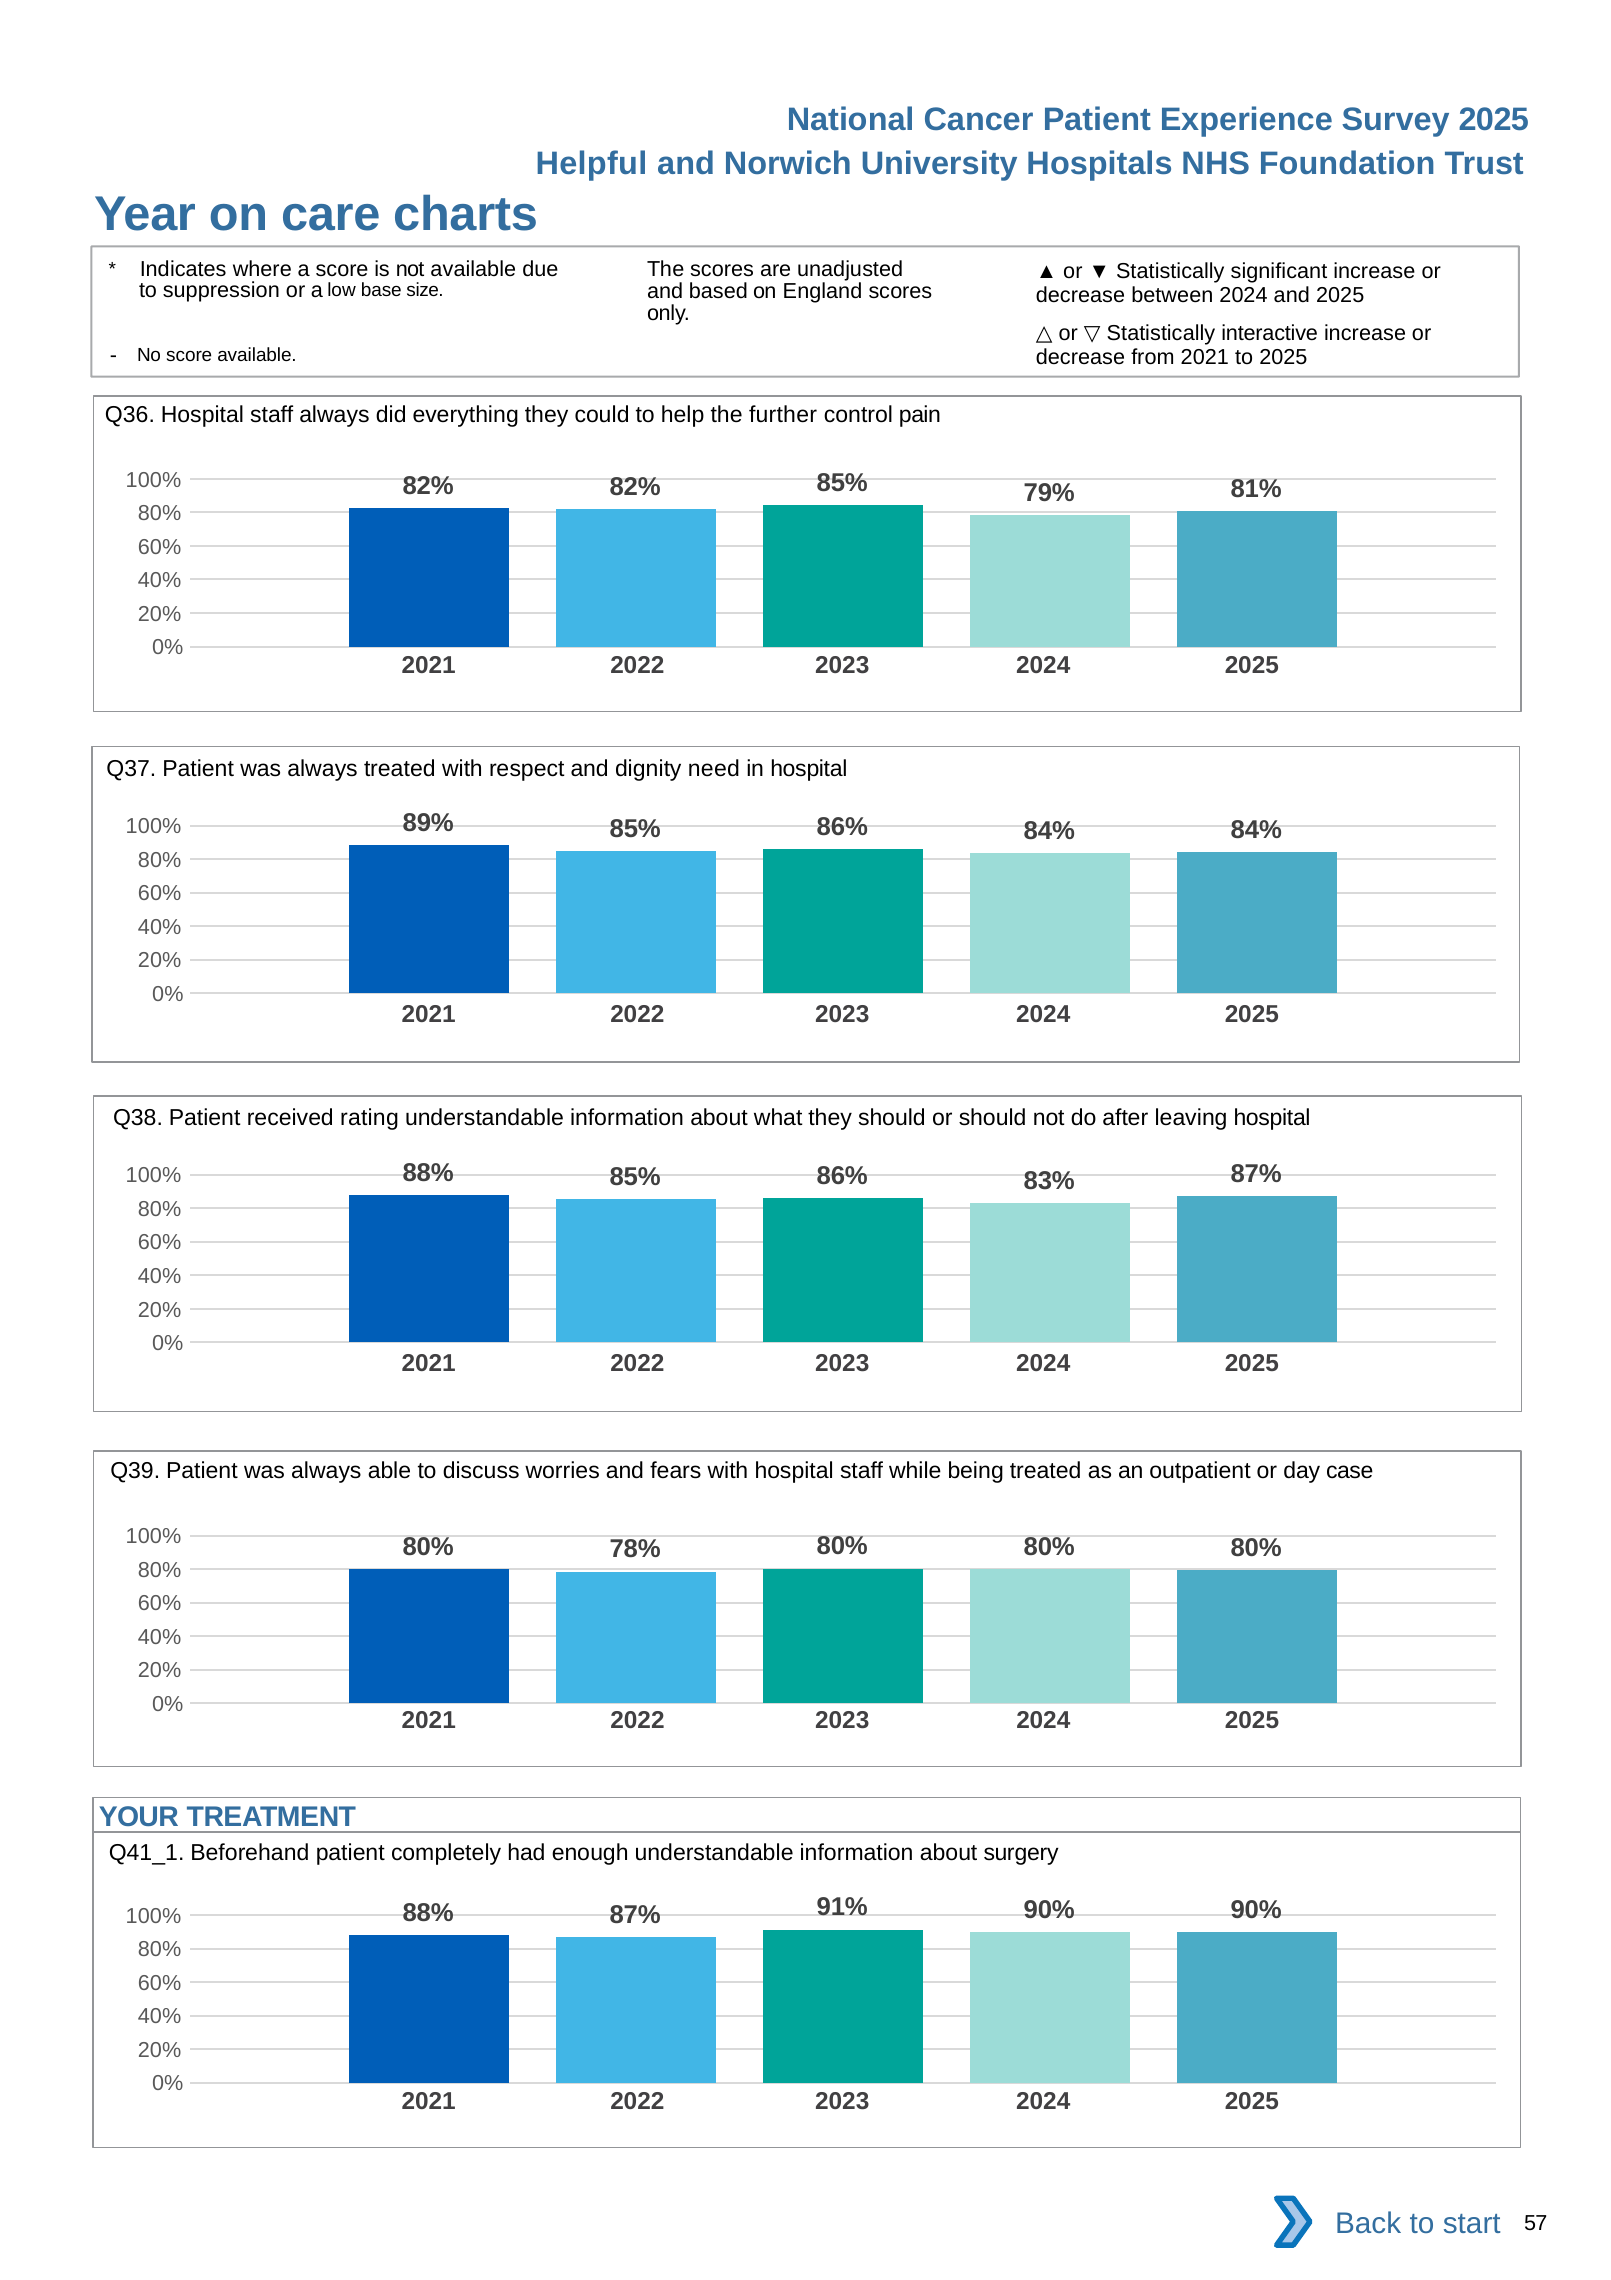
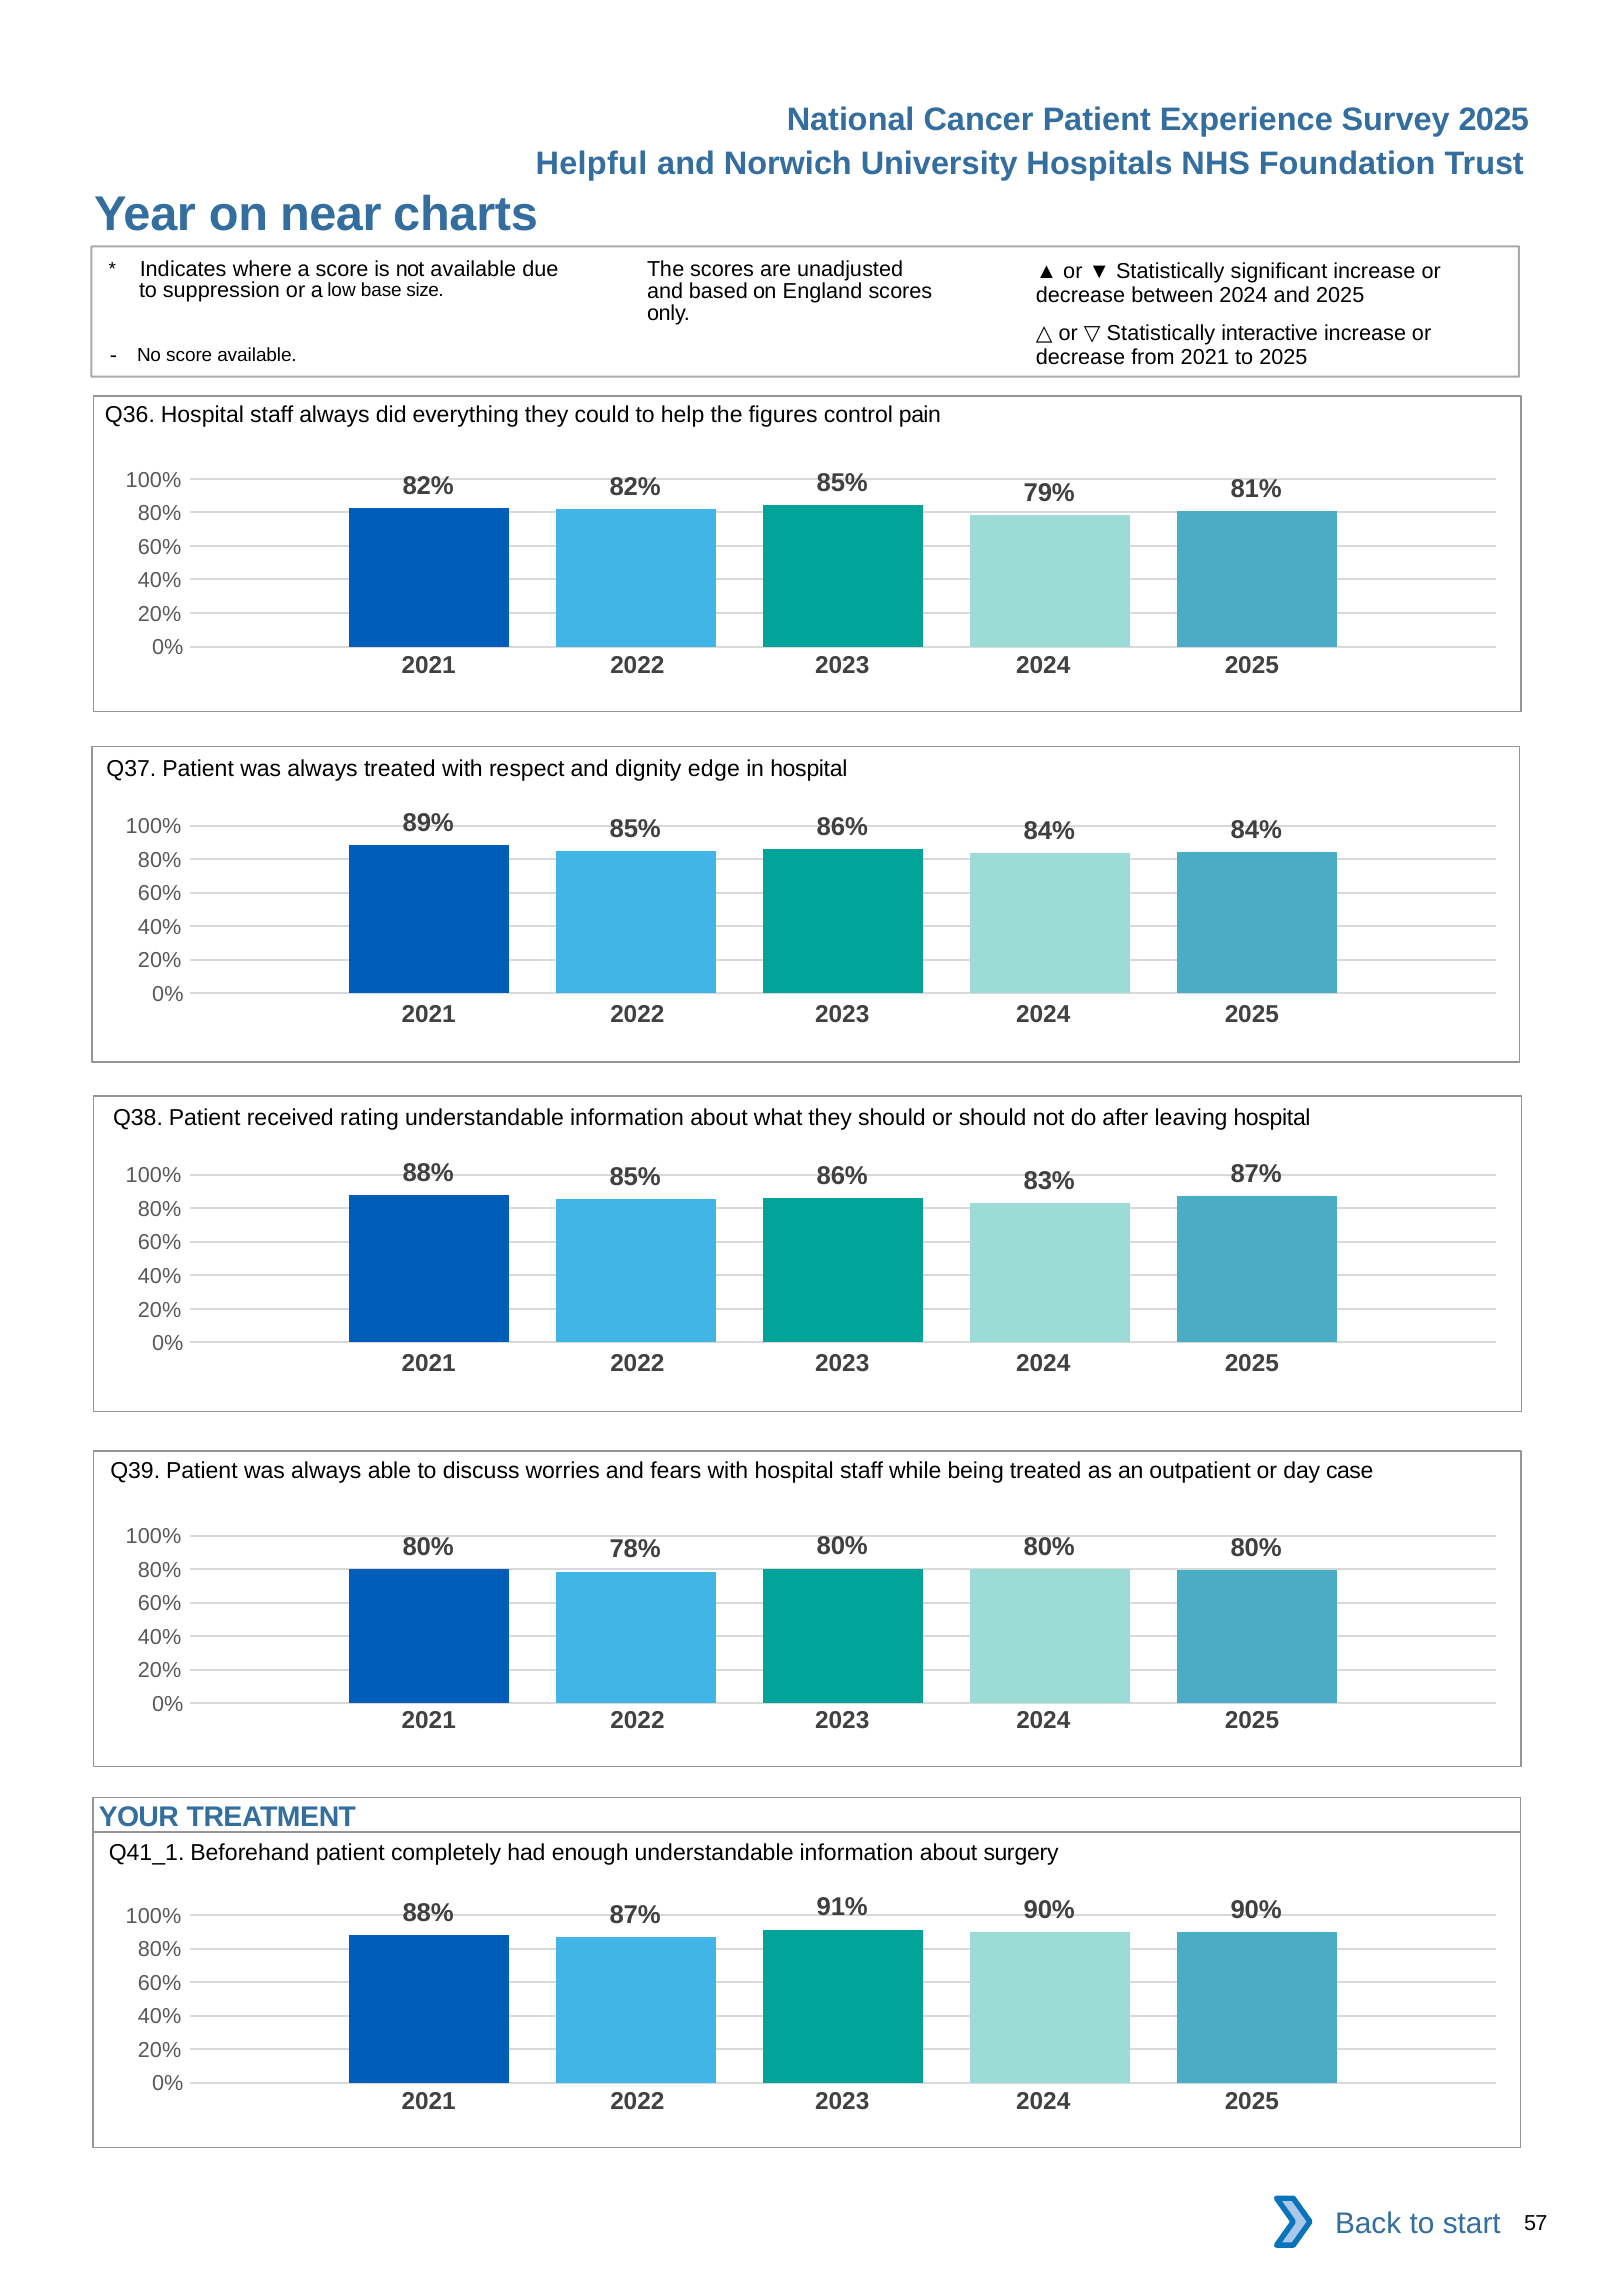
care: care -> near
further: further -> figures
need: need -> edge
